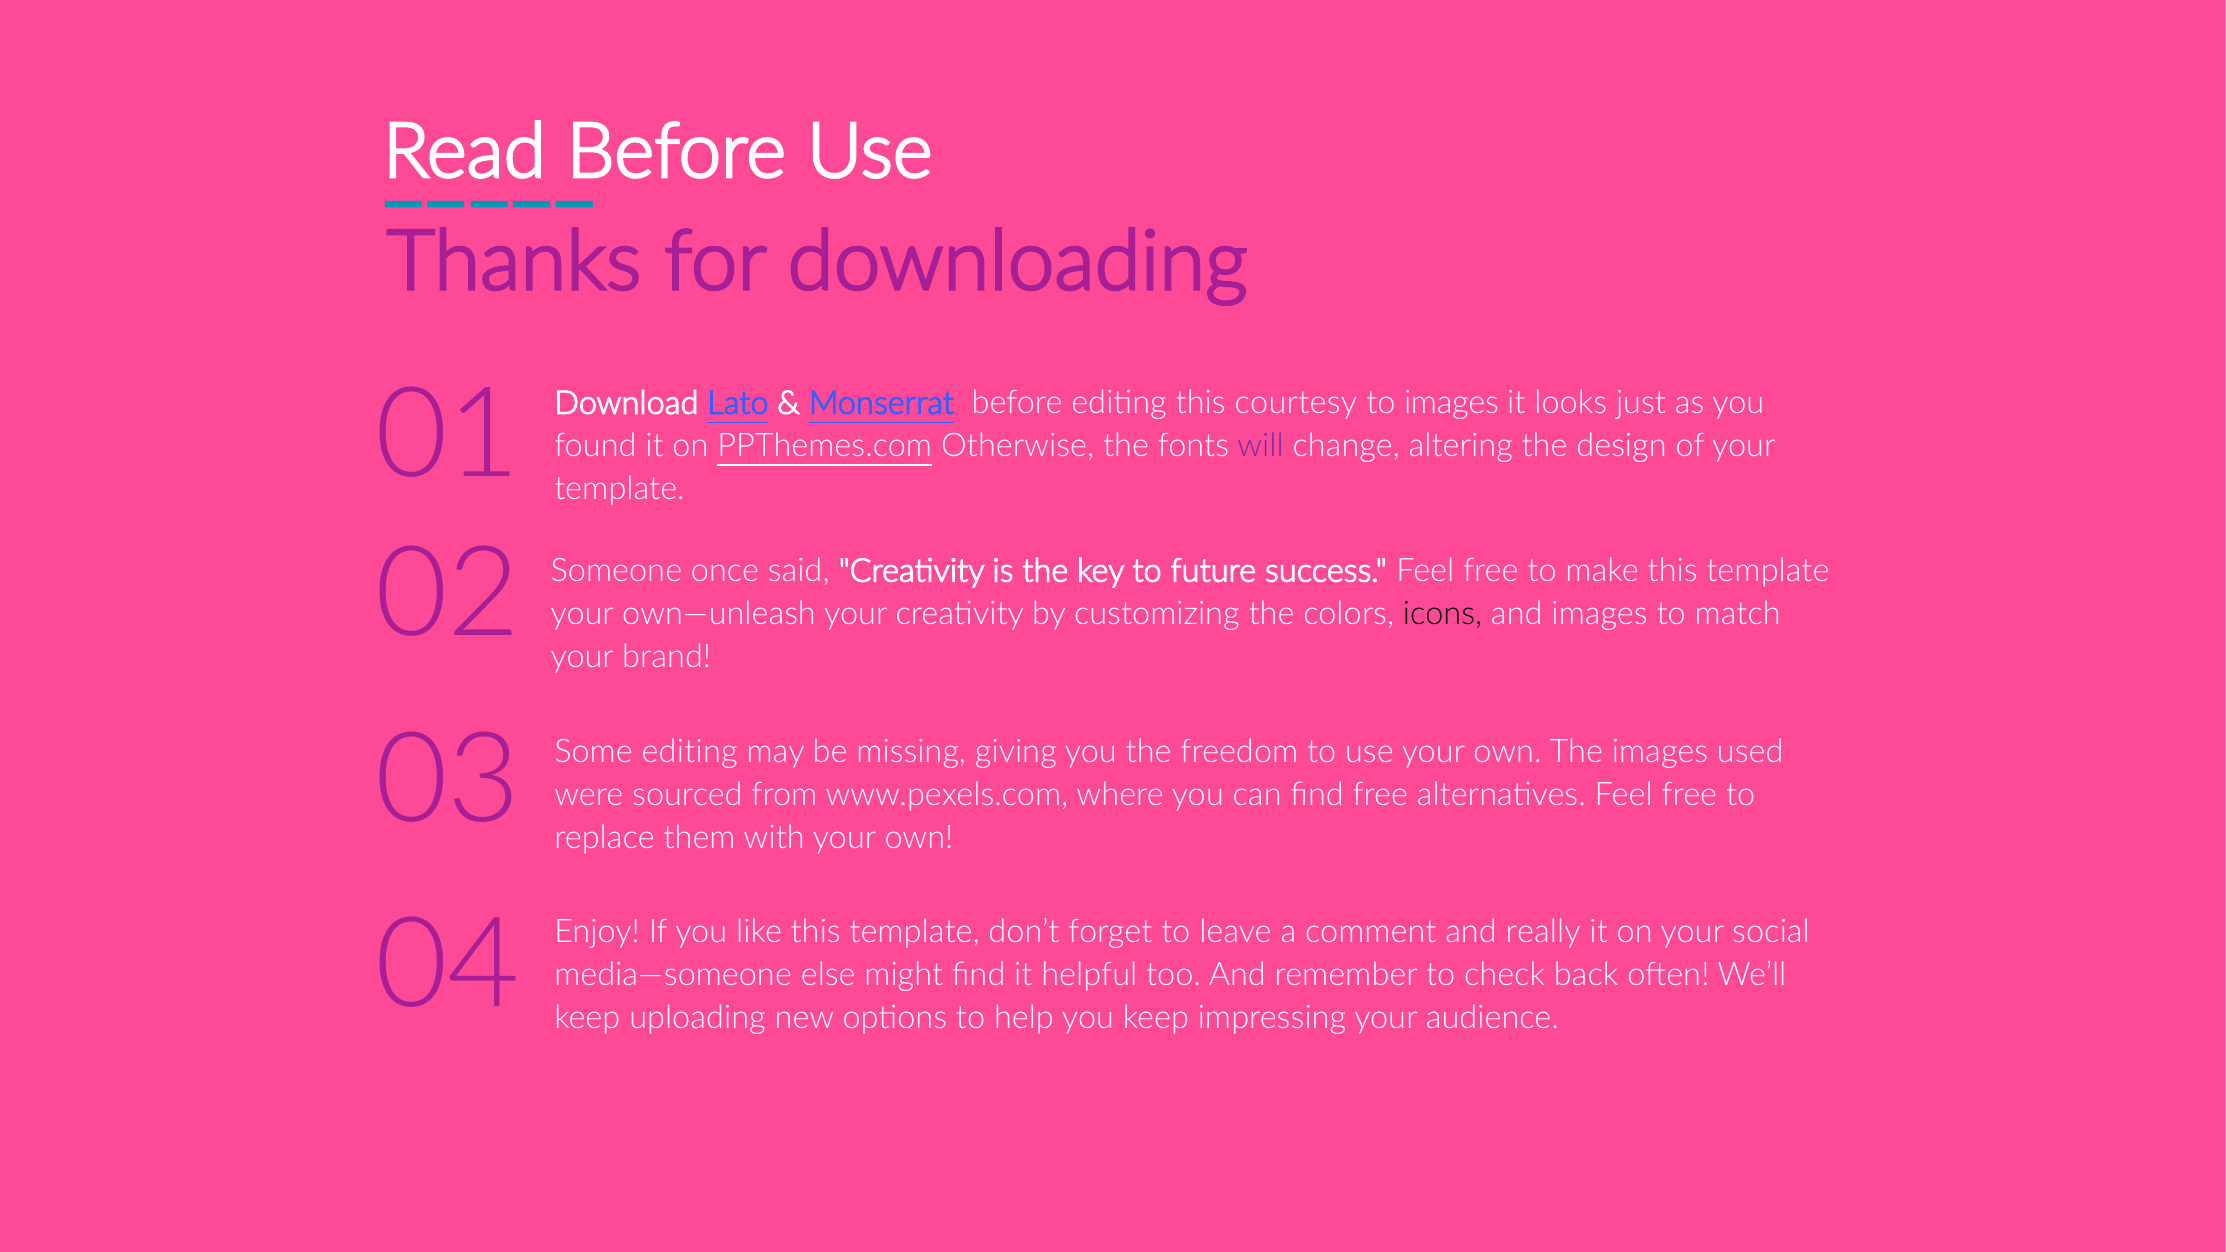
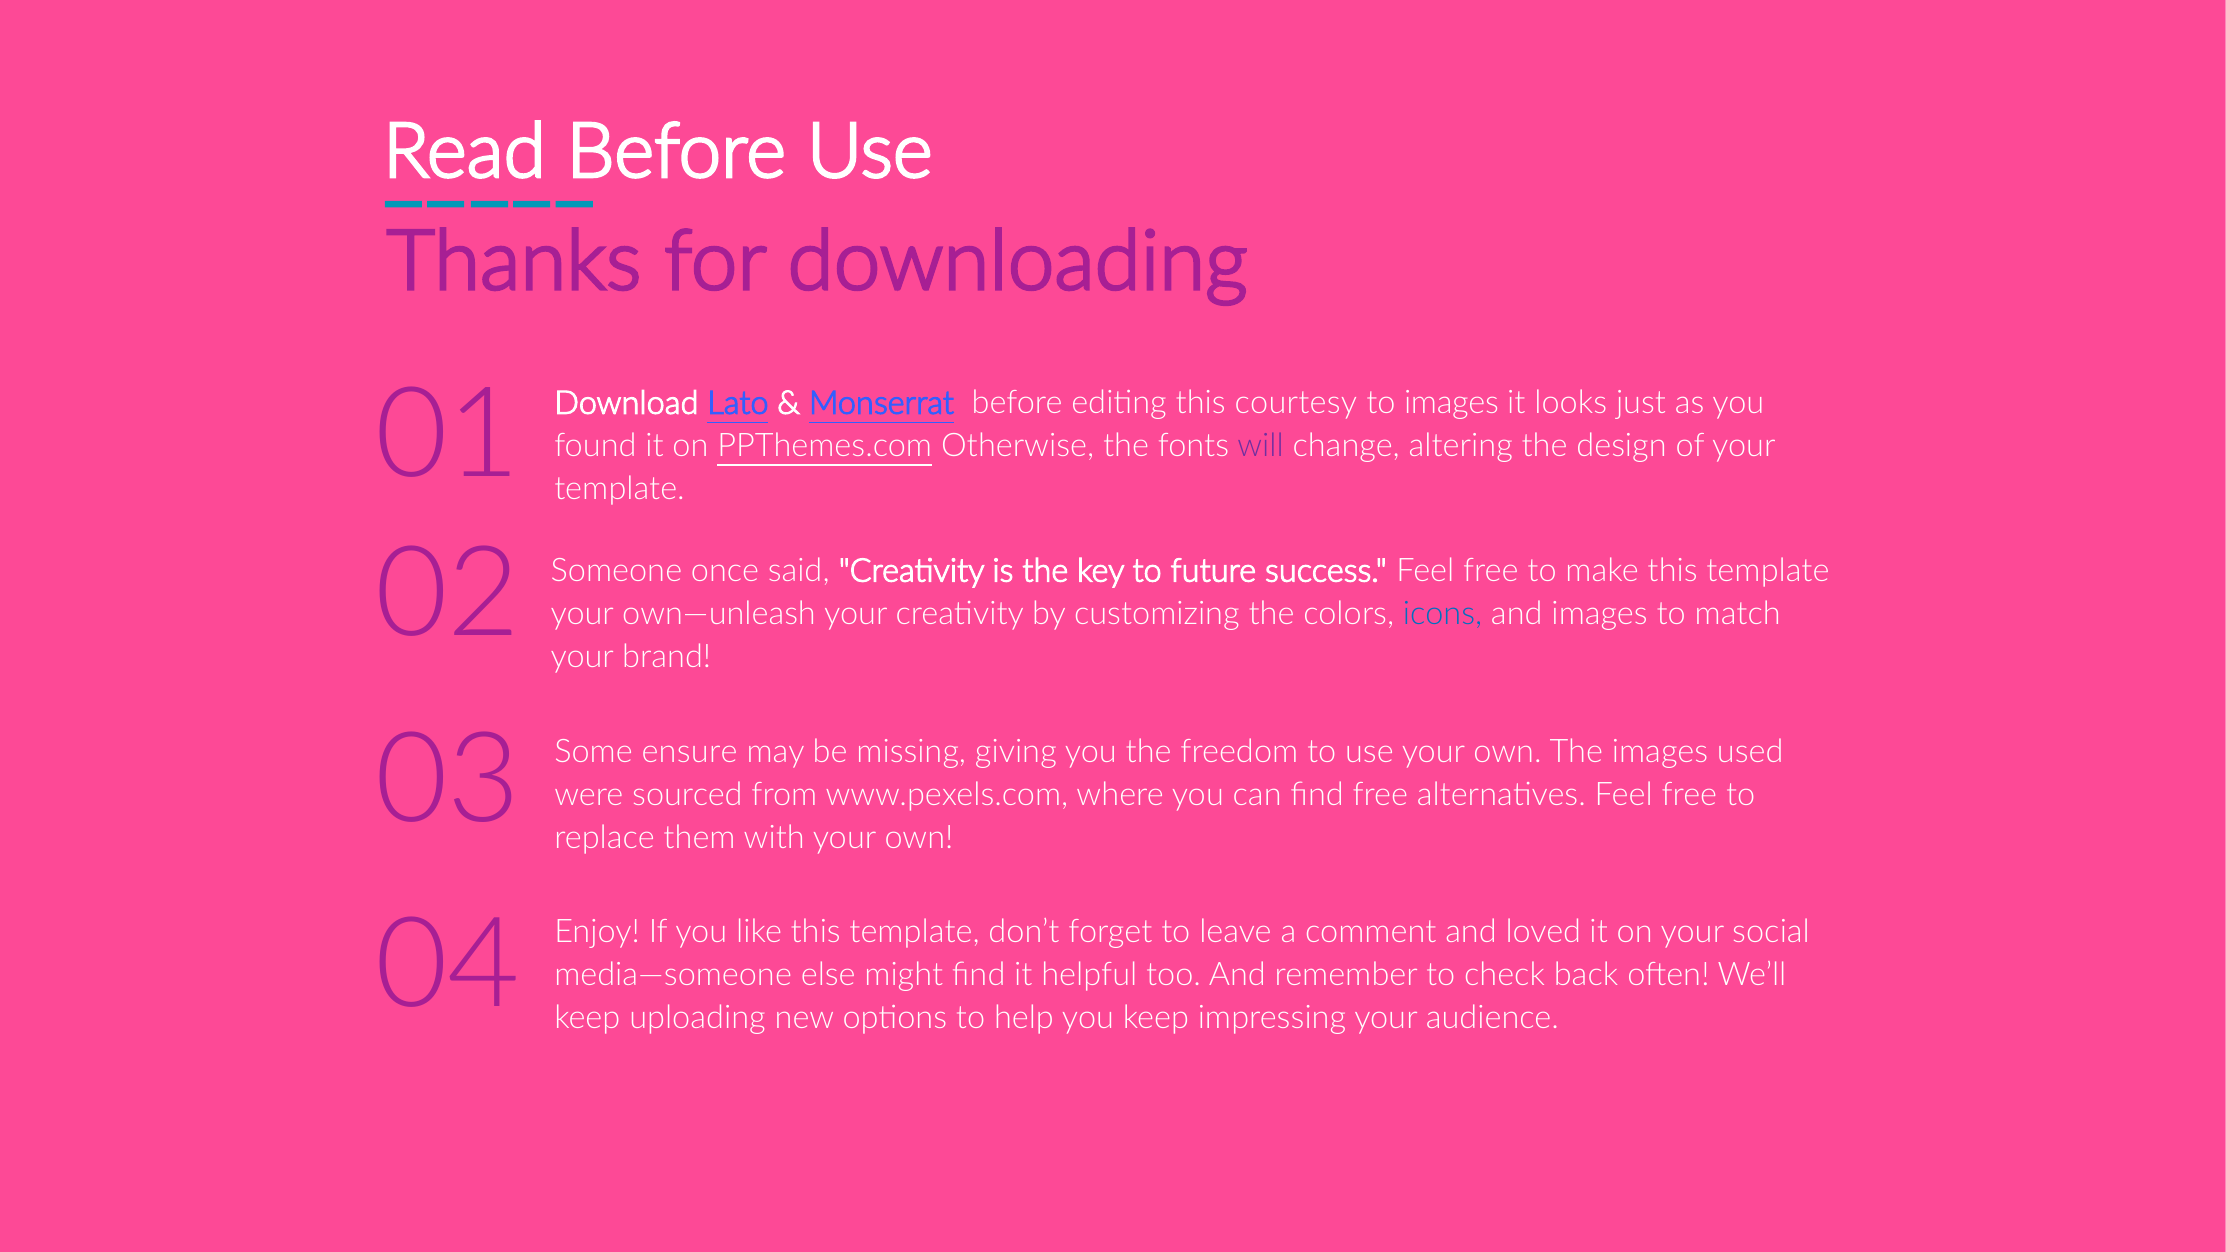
icons colour: black -> blue
Some editing: editing -> ensure
really: really -> loved
